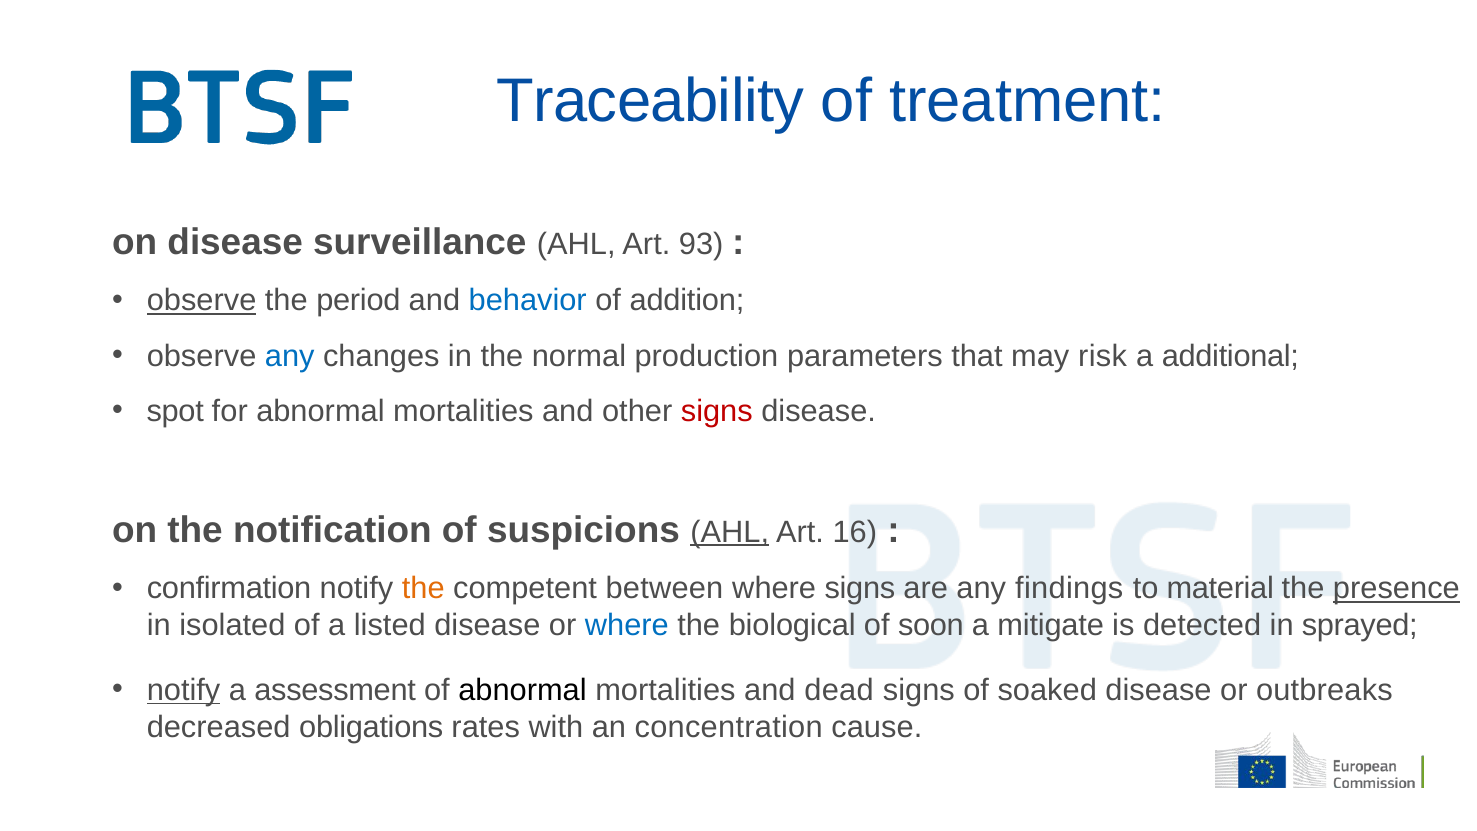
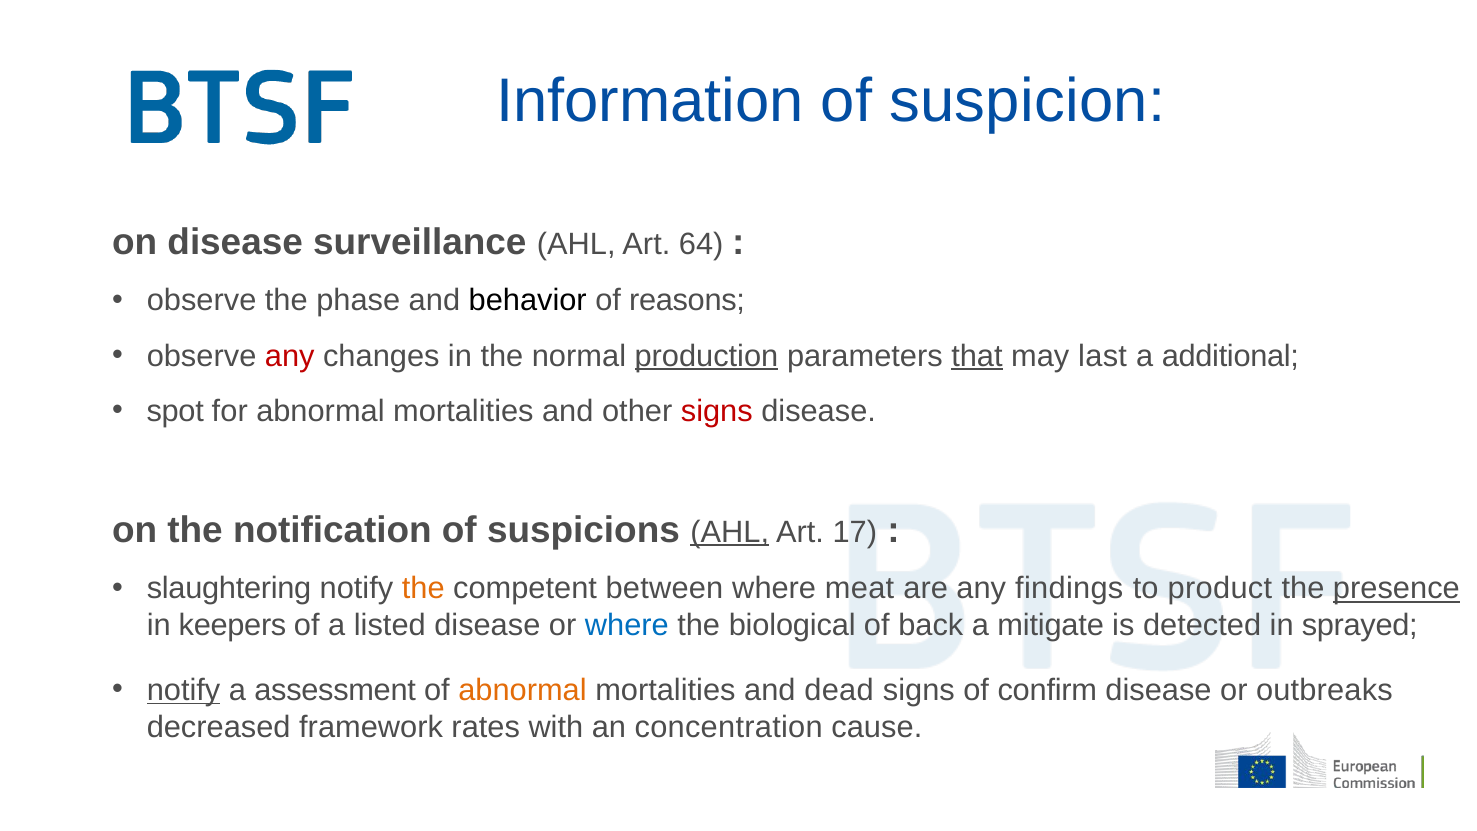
Traceability: Traceability -> Information
treatment: treatment -> suspicion
93: 93 -> 64
observe at (202, 301) underline: present -> none
period: period -> phase
behavior colour: blue -> black
addition: addition -> reasons
any at (290, 356) colour: blue -> red
production underline: none -> present
that underline: none -> present
risk: risk -> last
16: 16 -> 17
confirmation: confirmation -> slaughtering
where signs: signs -> meat
material: material -> product
isolated: isolated -> keepers
soon: soon -> back
abnormal at (522, 690) colour: black -> orange
soaked: soaked -> confirm
obligations: obligations -> framework
